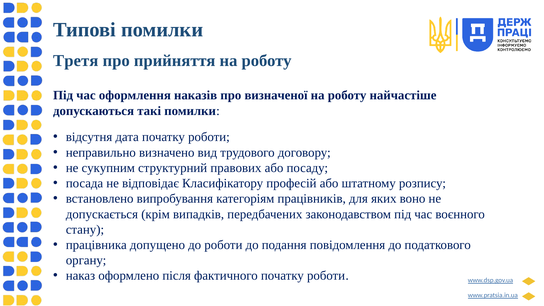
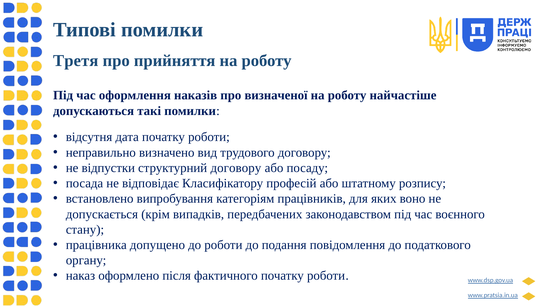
сукупним: сукупним -> відпустки
структурний правових: правових -> договору
